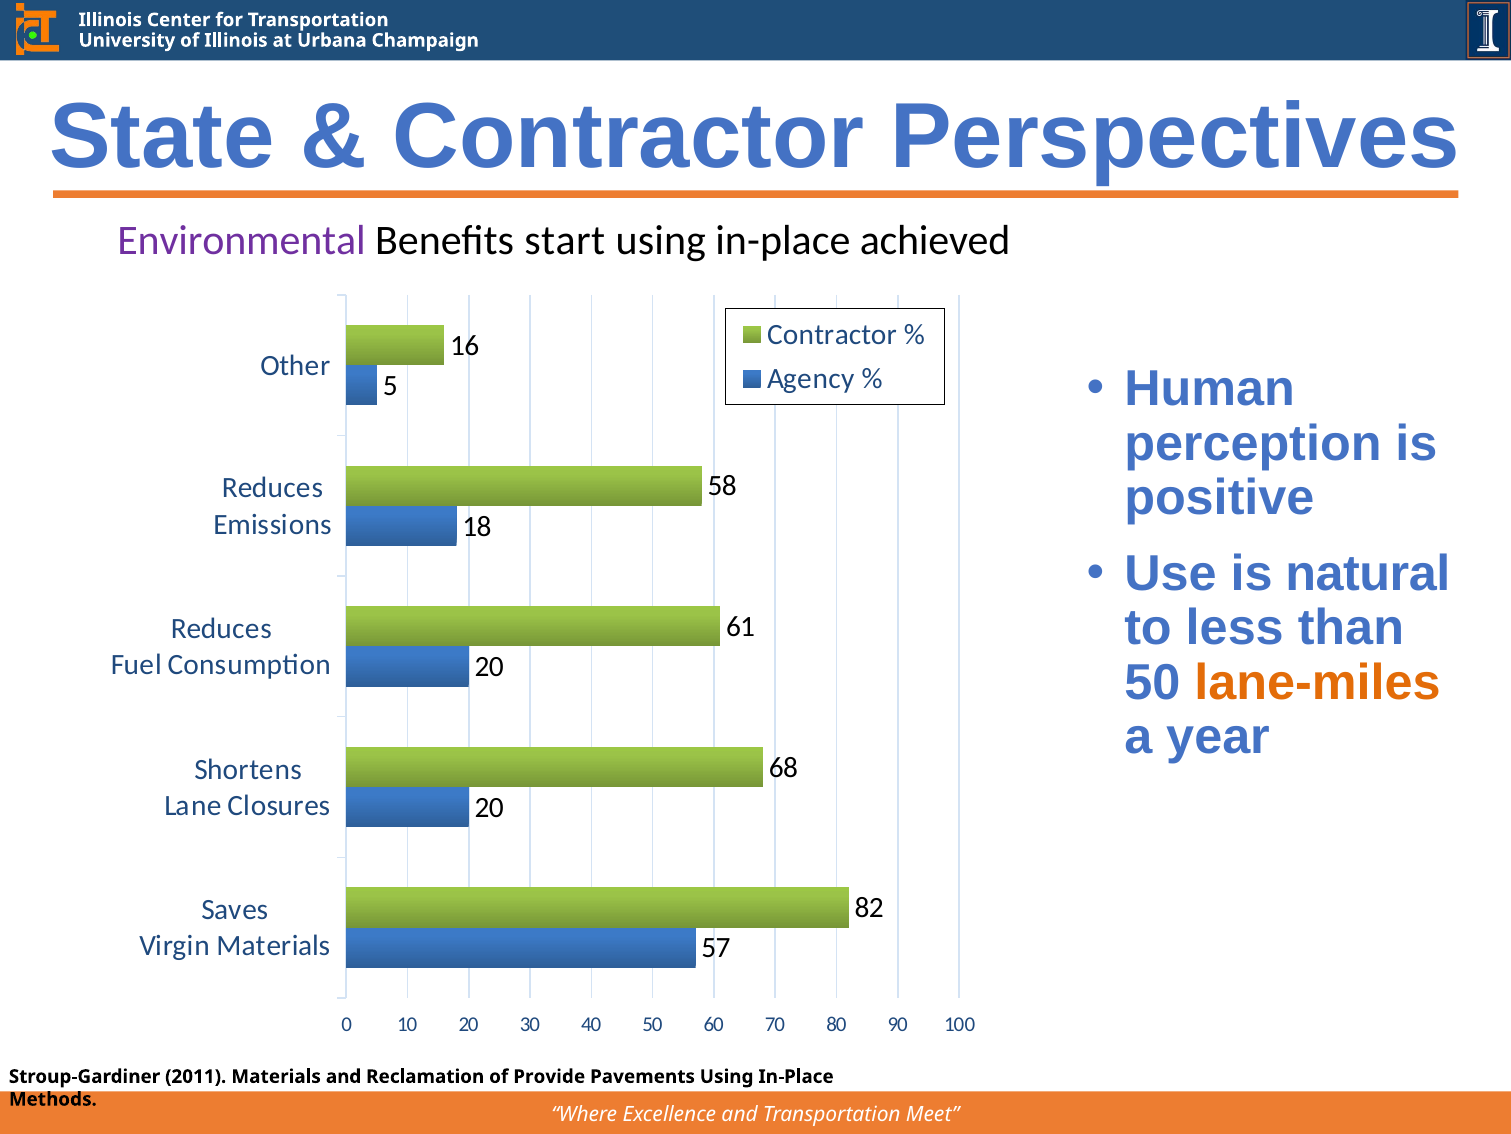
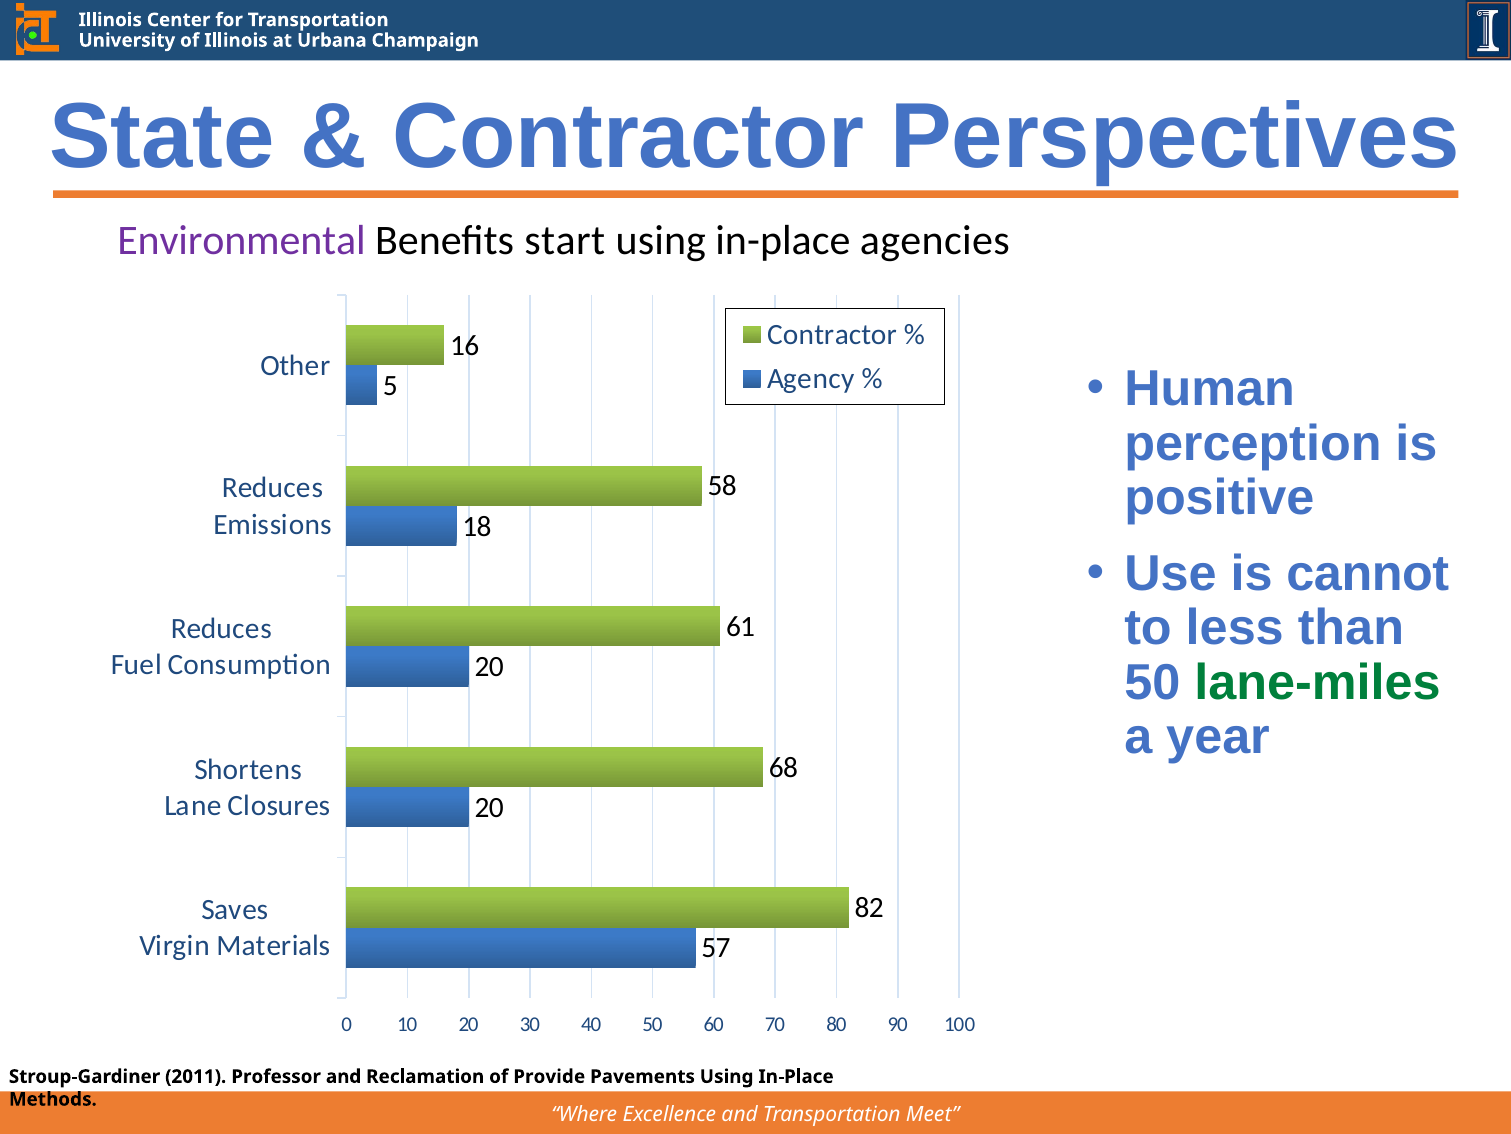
achieved: achieved -> agencies
natural: natural -> cannot
lane-miles colour: orange -> green
2011 Materials: Materials -> Professor
